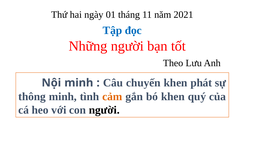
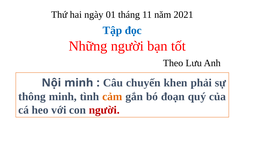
phát: phát -> phải
bó khen: khen -> đoạn
người at (104, 110) colour: black -> red
